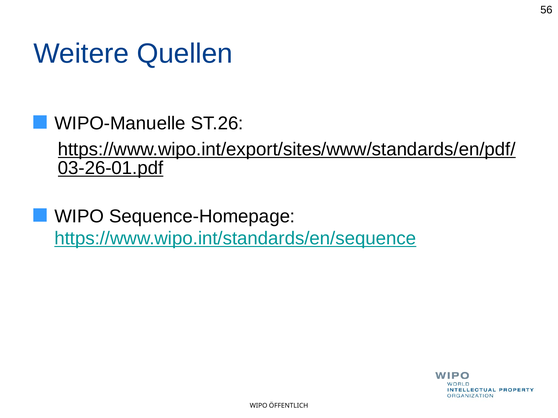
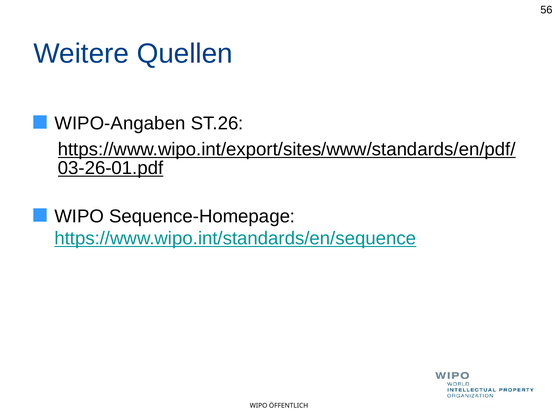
WIPO-Manuelle: WIPO-Manuelle -> WIPO-Angaben
